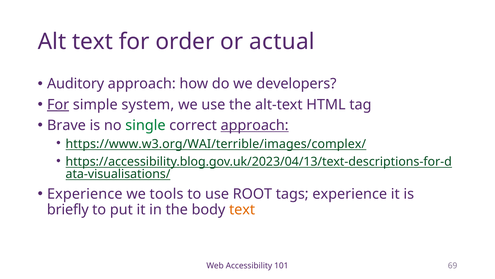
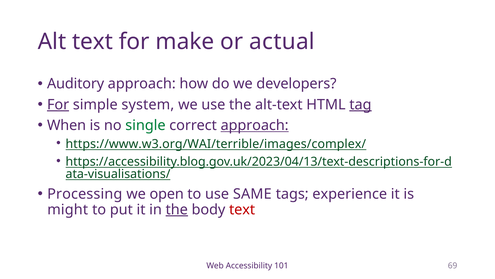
order: order -> make
tag underline: none -> present
Brave: Brave -> When
Experience at (85, 194): Experience -> Processing
tools: tools -> open
ROOT: ROOT -> SAME
briefly: briefly -> might
the at (177, 209) underline: none -> present
text at (242, 209) colour: orange -> red
